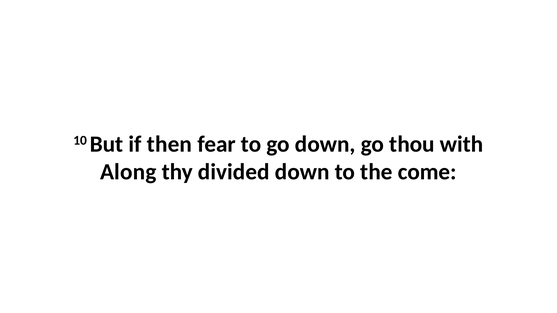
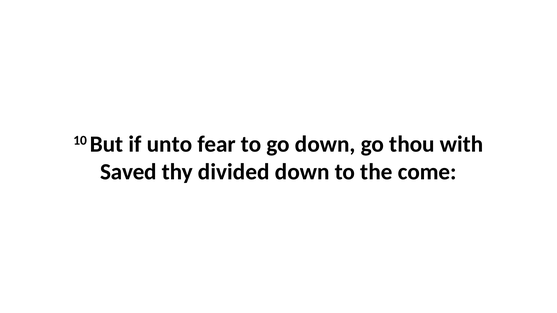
then: then -> unto
Along: Along -> Saved
